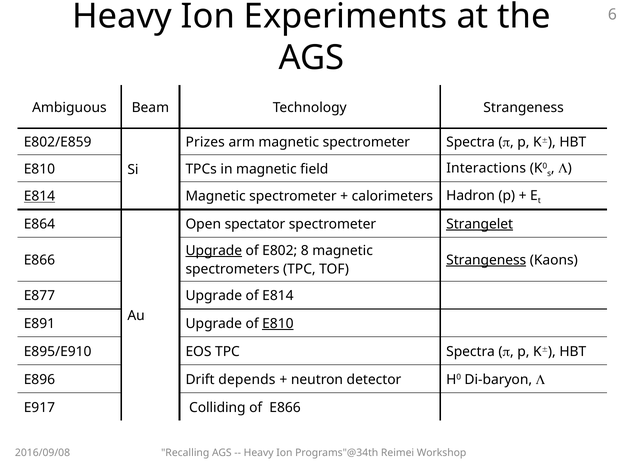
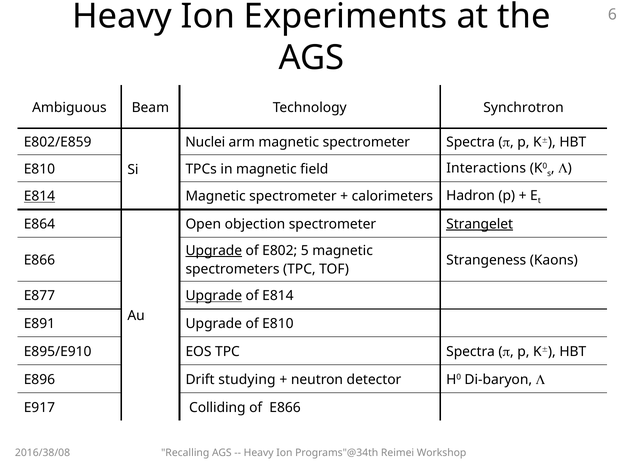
Technology Strangeness: Strangeness -> Synchrotron
Prizes: Prizes -> Nuclei
spectator: spectator -> objection
8: 8 -> 5
Strangeness at (486, 260) underline: present -> none
Upgrade at (214, 296) underline: none -> present
E810 at (278, 324) underline: present -> none
depends: depends -> studying
2016/09/08: 2016/09/08 -> 2016/38/08
